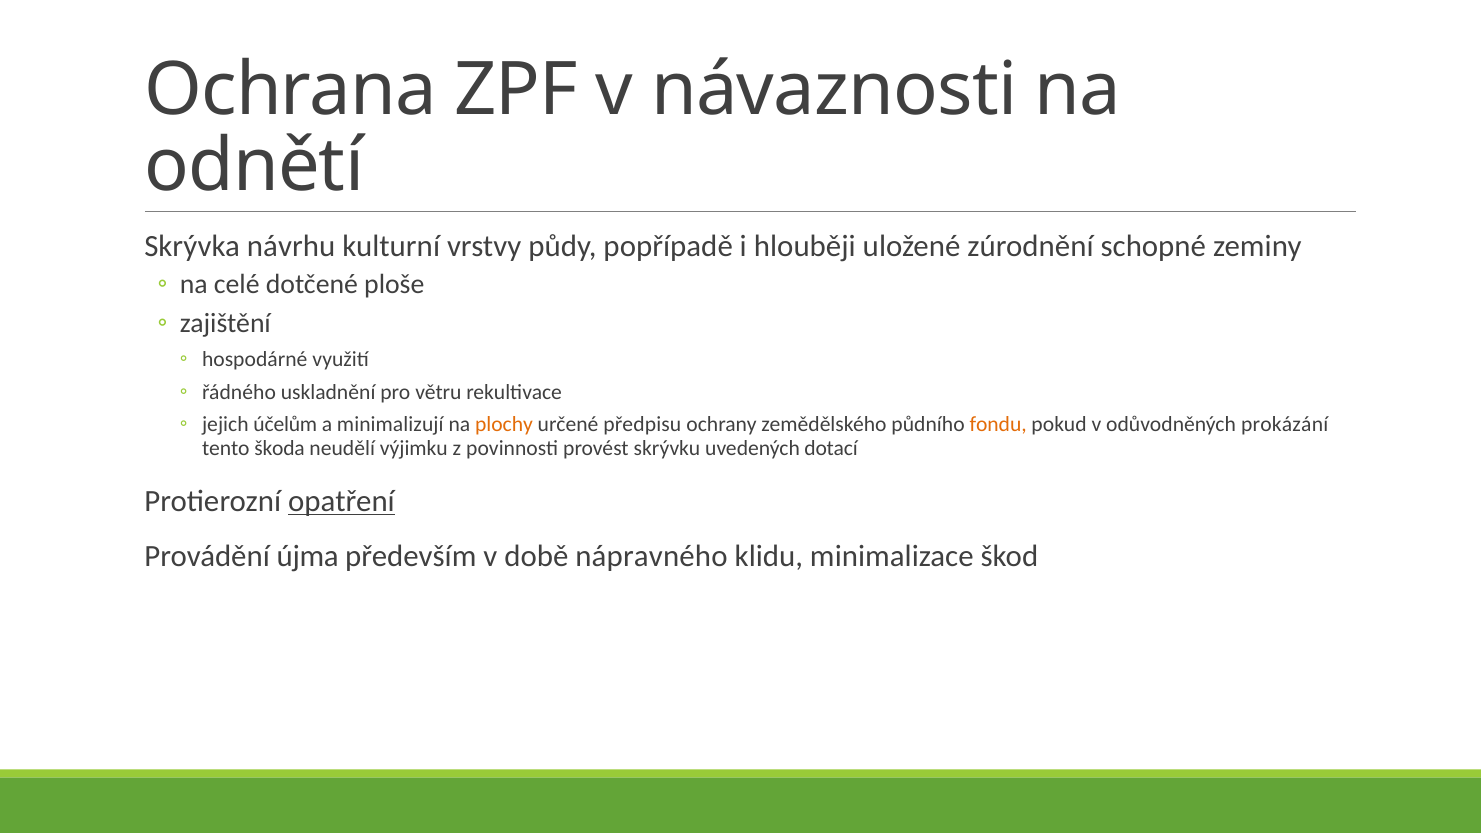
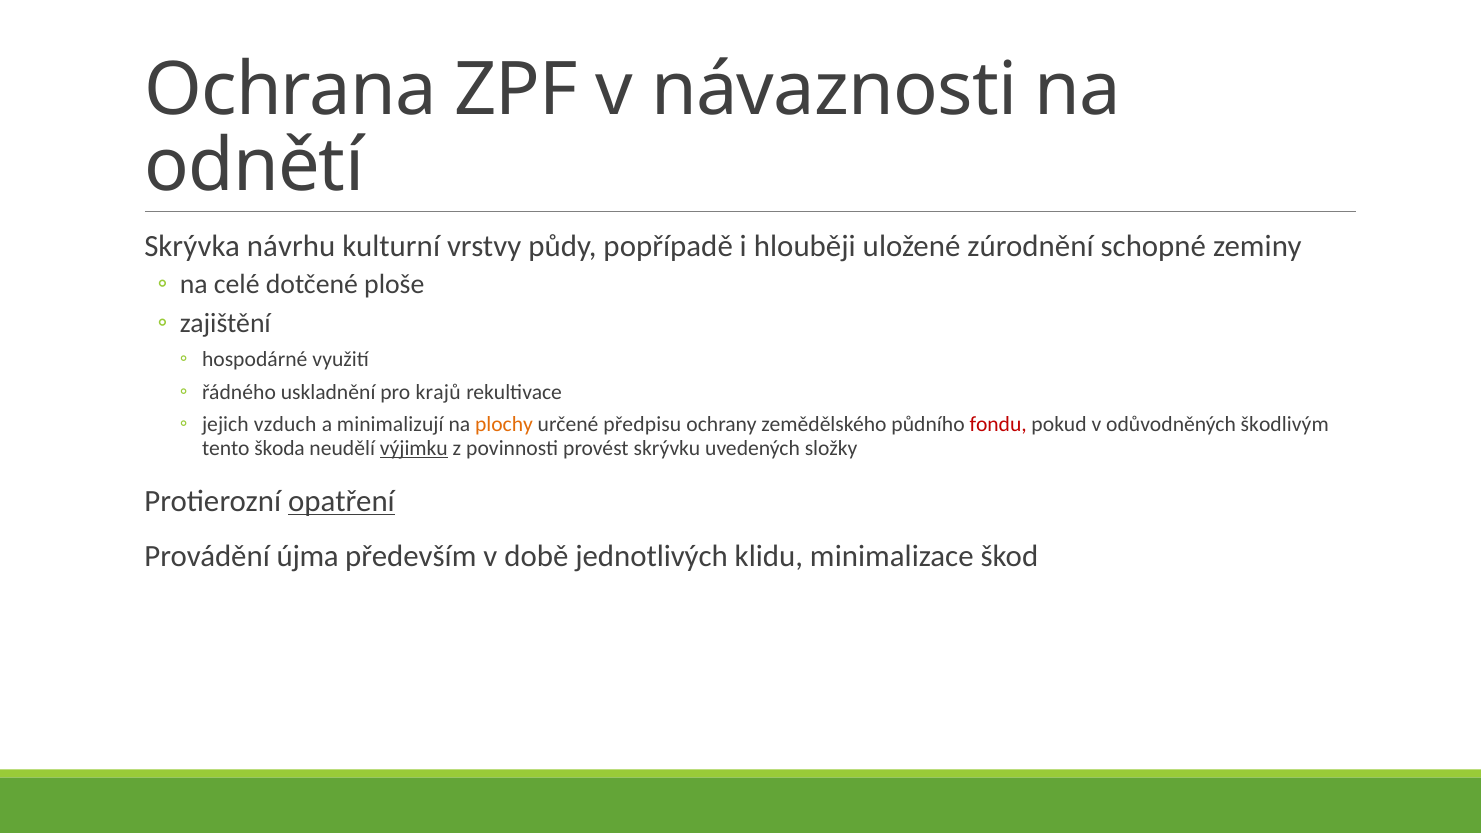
větru: větru -> krajů
účelům: účelům -> vzduch
fondu colour: orange -> red
prokázání: prokázání -> škodlivým
výjimku underline: none -> present
dotací: dotací -> složky
nápravného: nápravného -> jednotlivých
